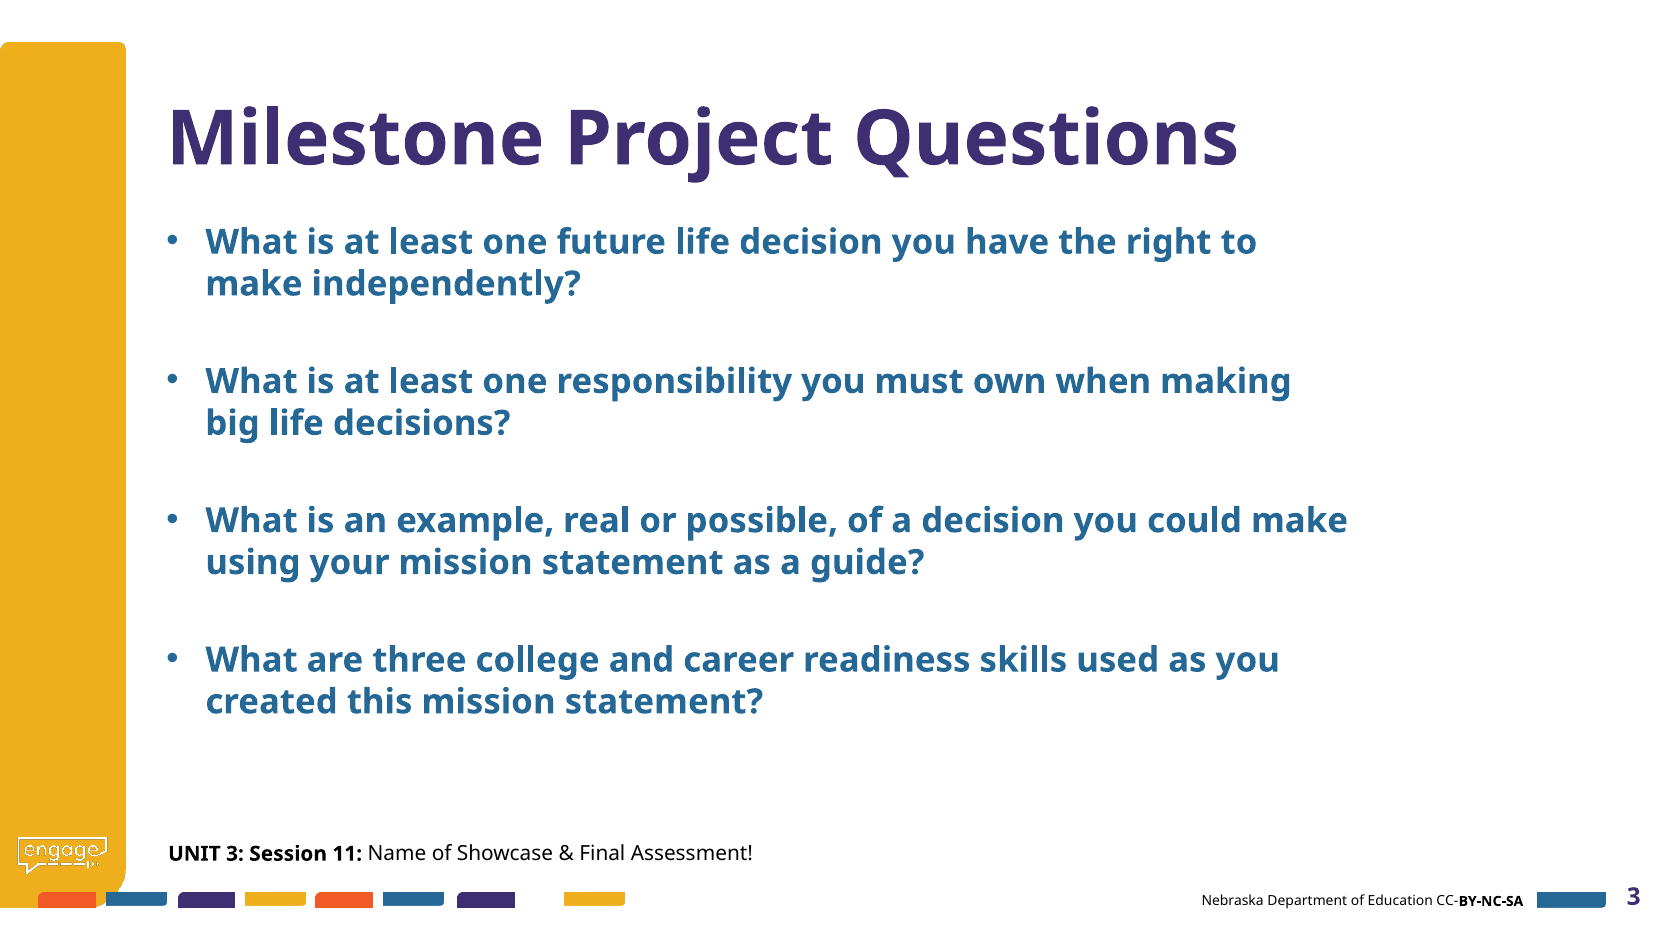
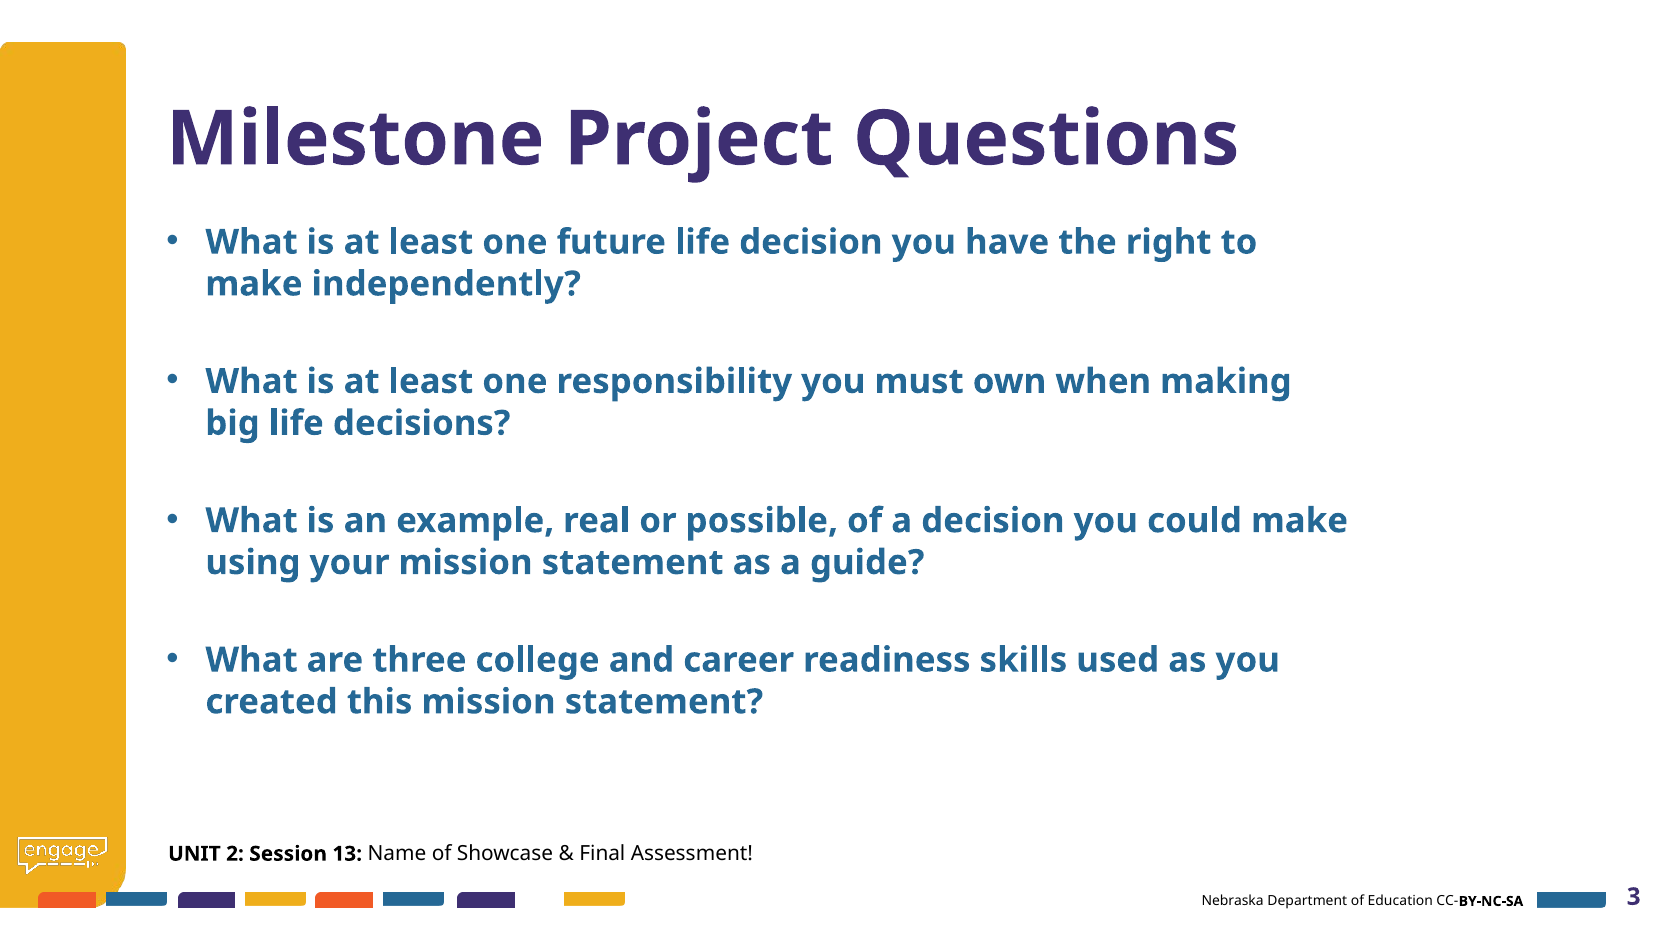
UNIT 3: 3 -> 2
11: 11 -> 13
